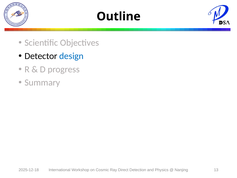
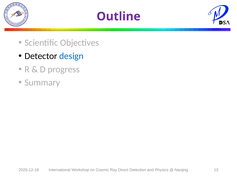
Outline colour: black -> purple
